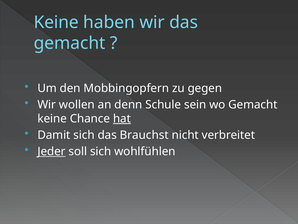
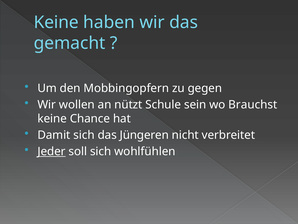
denn: denn -> nützt
wo Gemacht: Gemacht -> Brauchst
hat underline: present -> none
Brauchst: Brauchst -> Jüngeren
